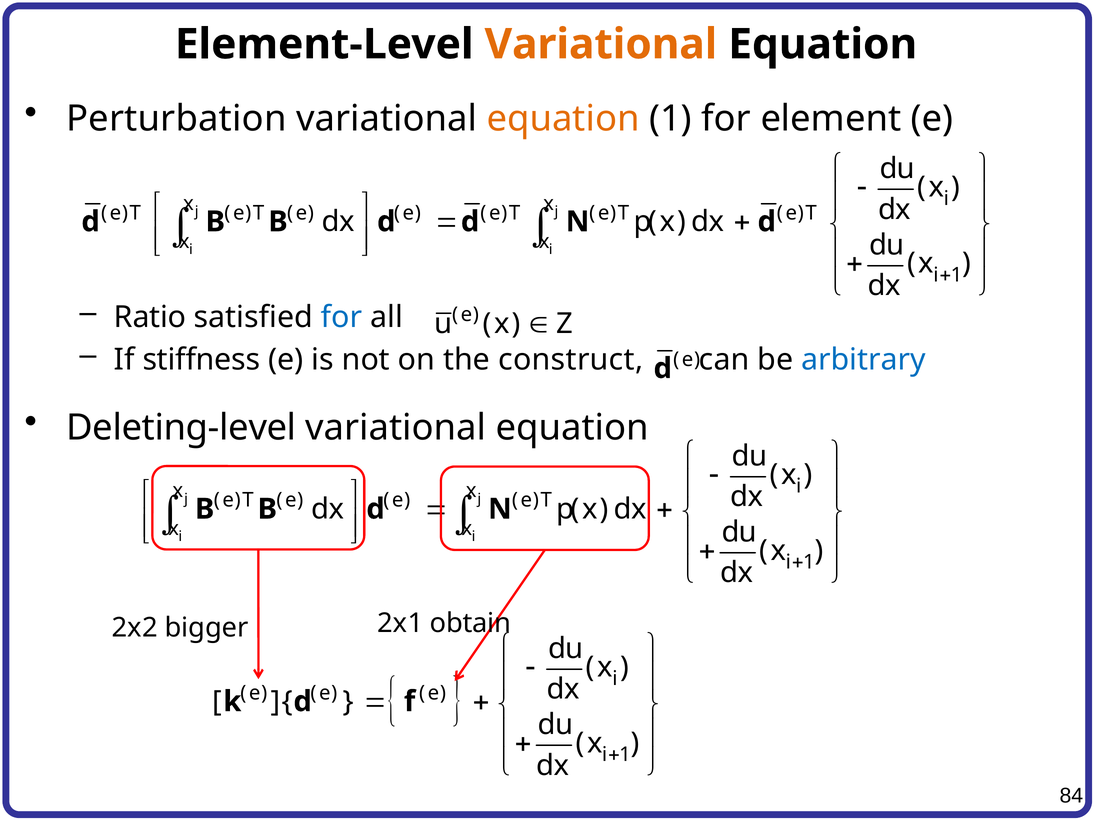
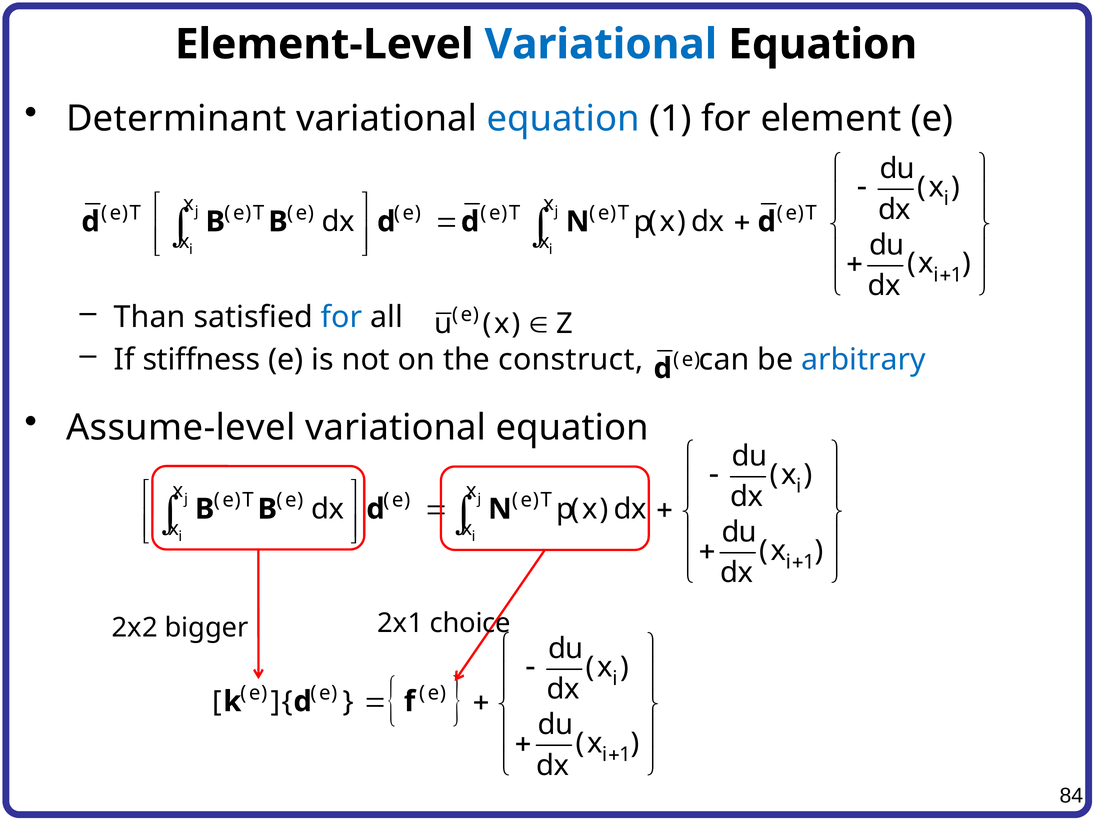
Variational at (601, 44) colour: orange -> blue
Perturbation: Perturbation -> Determinant
equation at (563, 119) colour: orange -> blue
Ratio: Ratio -> Than
Deleting-level: Deleting-level -> Assume-level
obtain: obtain -> choice
